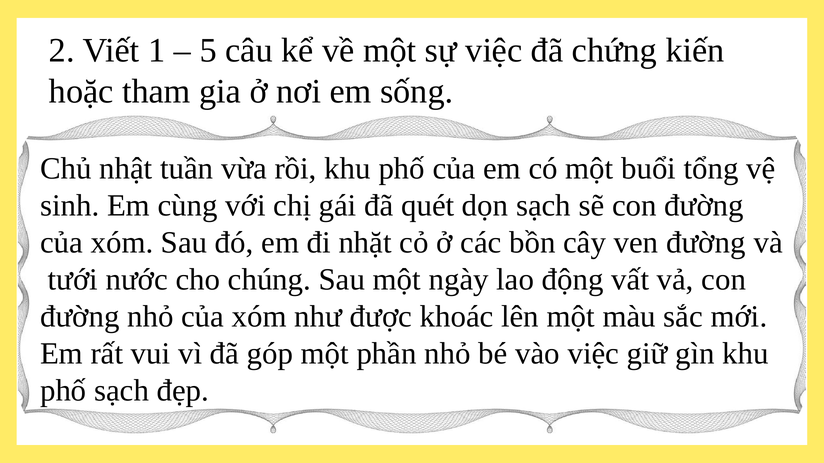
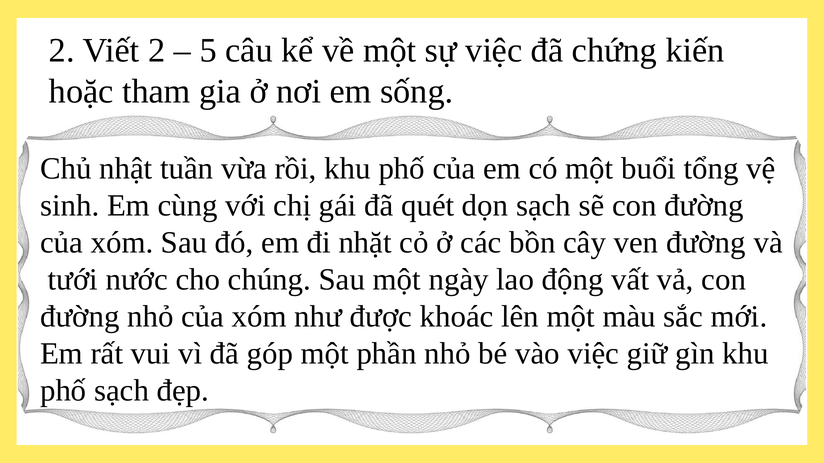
Viết 1: 1 -> 2
